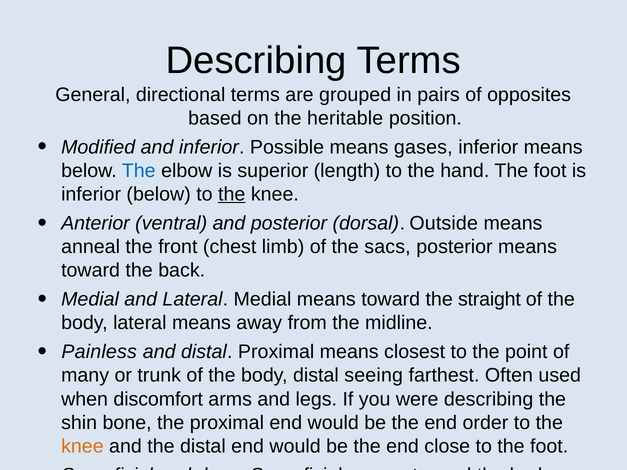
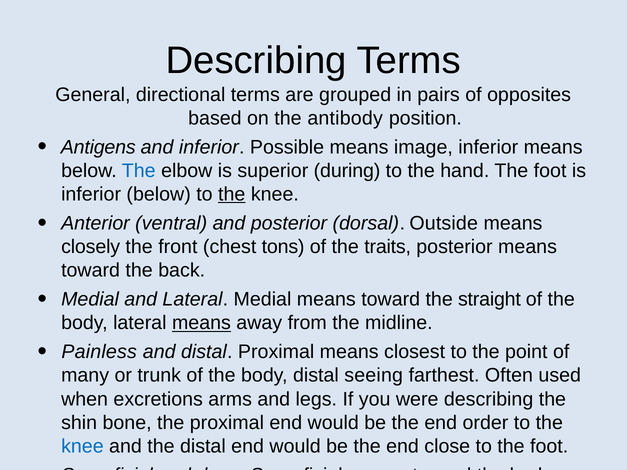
heritable: heritable -> antibody
Modified: Modified -> Antigens
gases: gases -> image
length: length -> during
anneal: anneal -> closely
limb: limb -> tons
sacs: sacs -> traits
means at (201, 323) underline: none -> present
discomfort: discomfort -> excretions
knee at (82, 446) colour: orange -> blue
